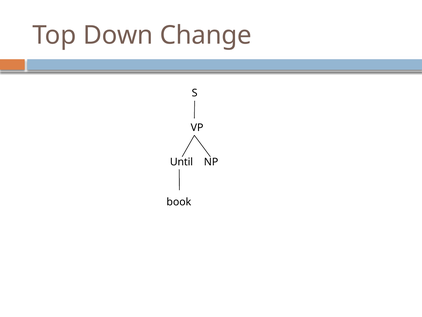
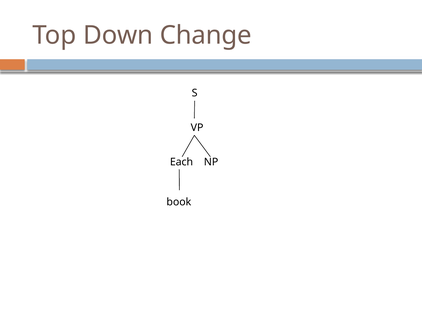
Until: Until -> Each
